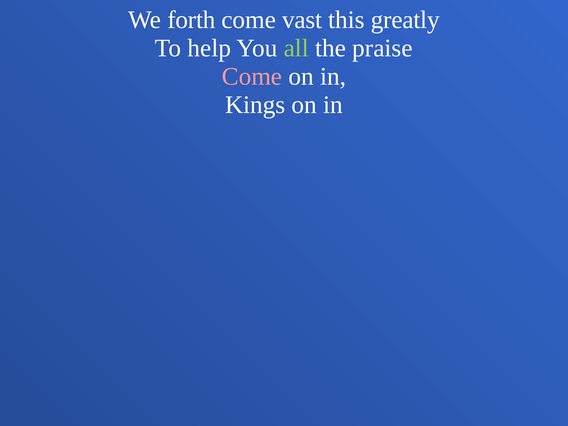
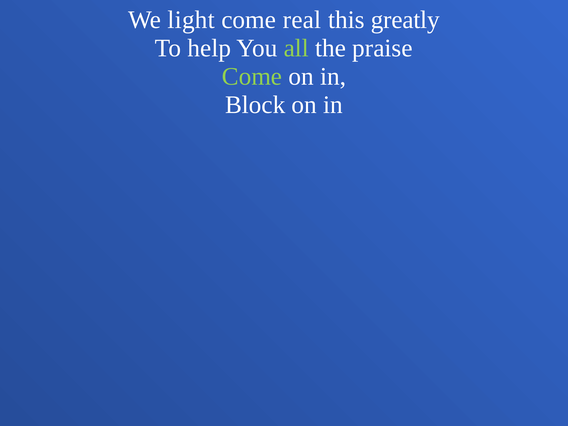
forth: forth -> light
vast: vast -> real
Come at (252, 77) colour: pink -> light green
Kings: Kings -> Block
